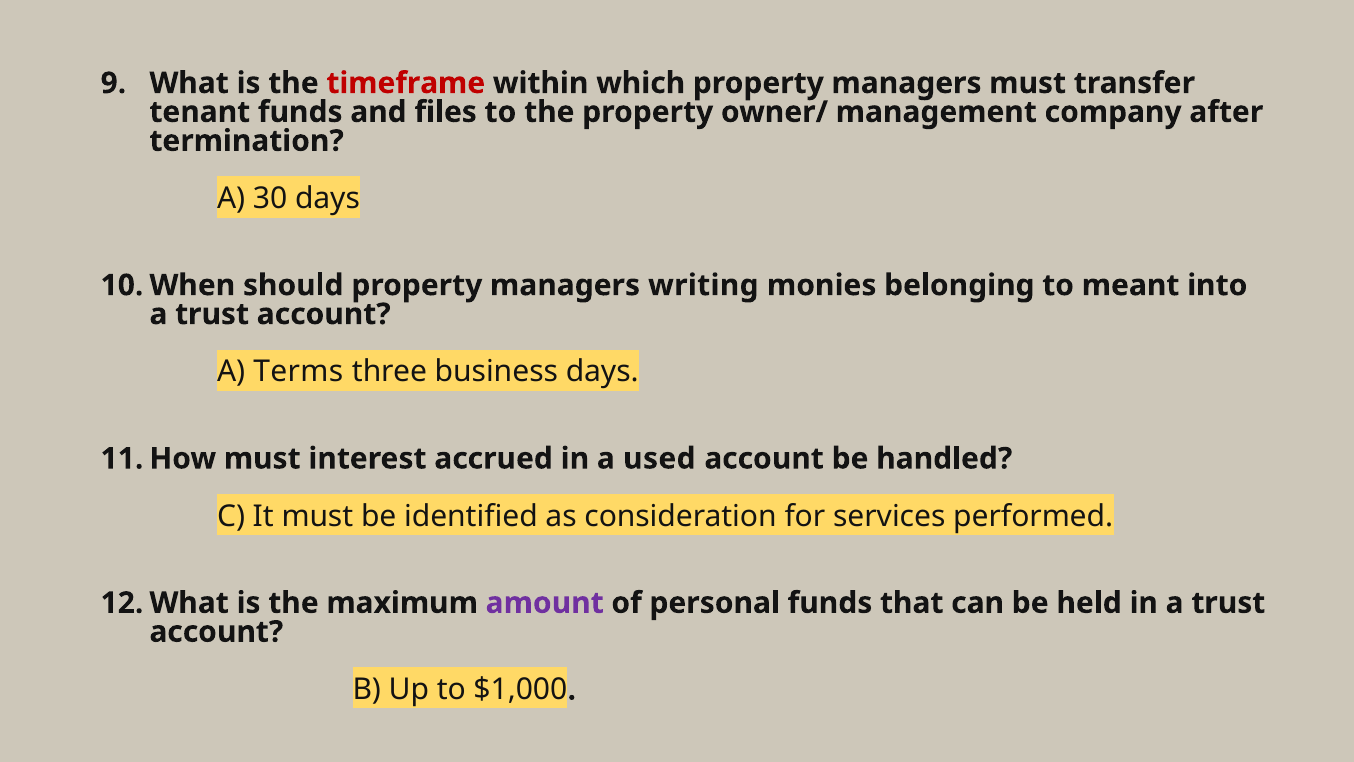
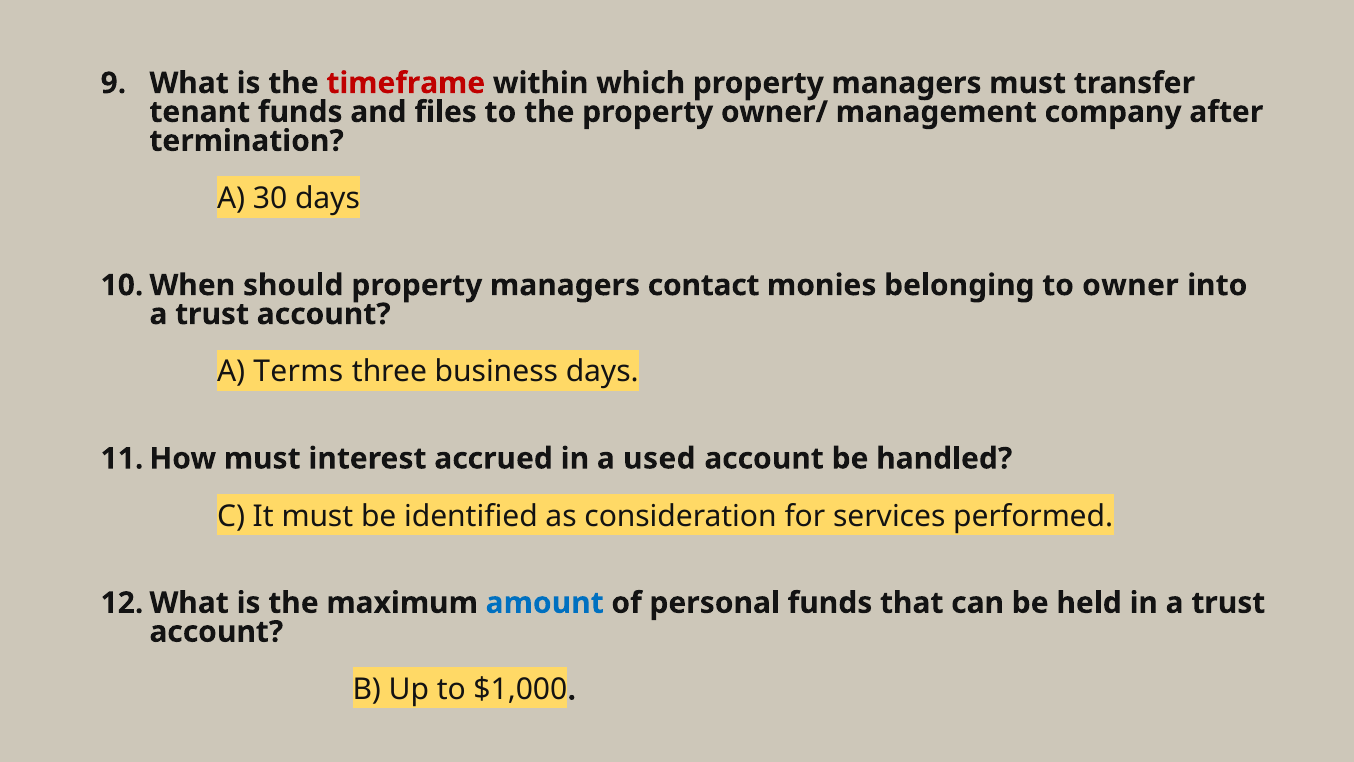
writing: writing -> contact
meant: meant -> owner
amount colour: purple -> blue
